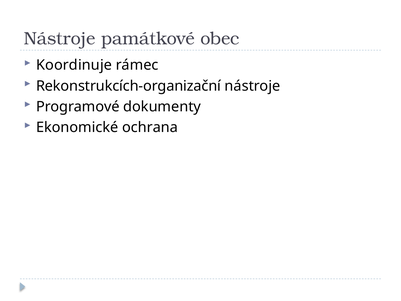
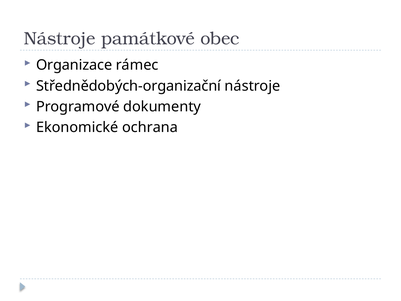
Koordinuje: Koordinuje -> Organizace
Rekonstrukcích-organizační: Rekonstrukcích-organizační -> Střednědobých-organizační
